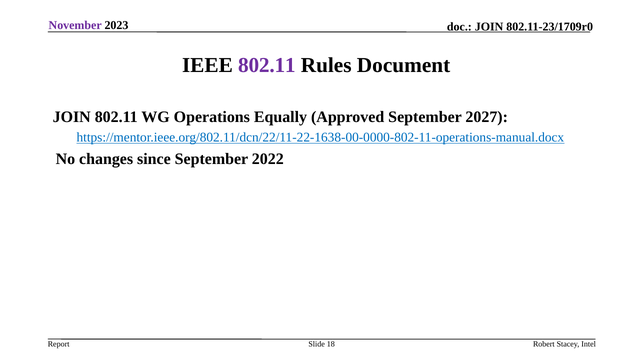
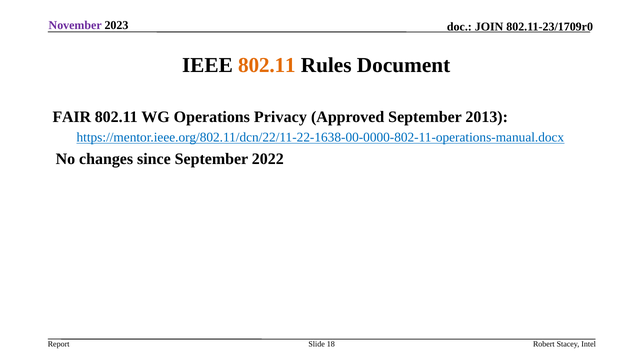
802.11 at (267, 65) colour: purple -> orange
JOIN at (72, 117): JOIN -> FAIR
Equally: Equally -> Privacy
2027: 2027 -> 2013
